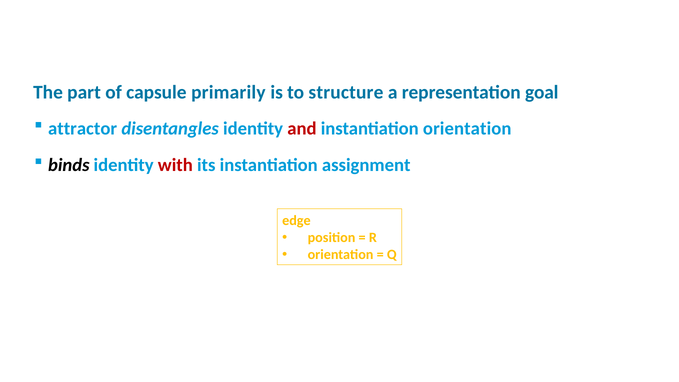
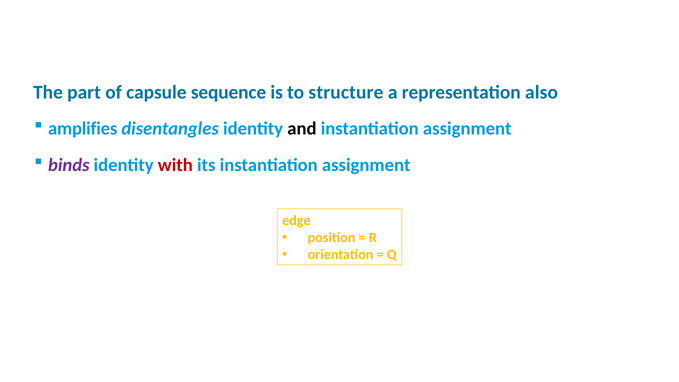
primarily: primarily -> sequence
goal: goal -> also
attractor: attractor -> amplifies
and colour: red -> black
orientation at (467, 129): orientation -> assignment
binds colour: black -> purple
